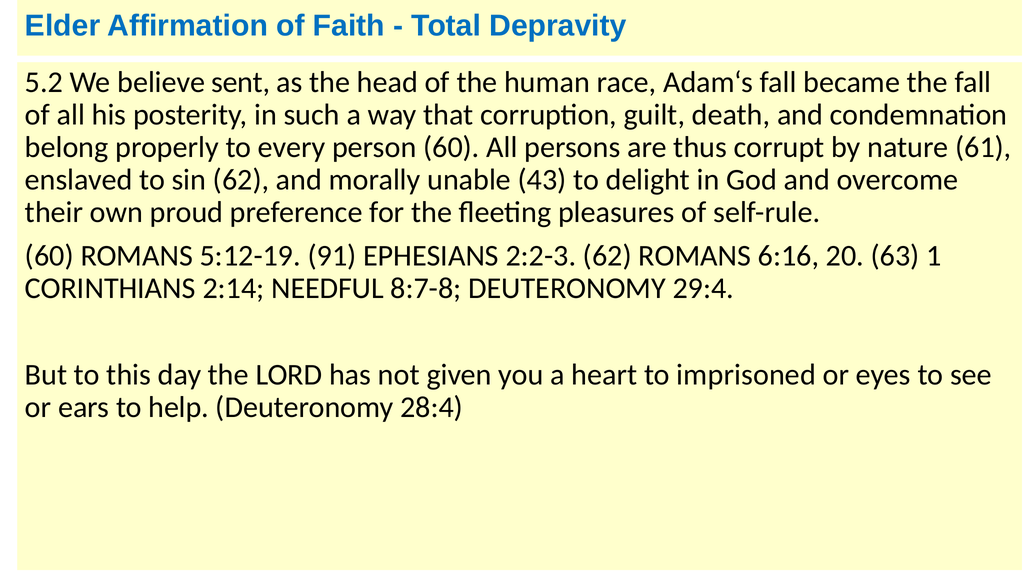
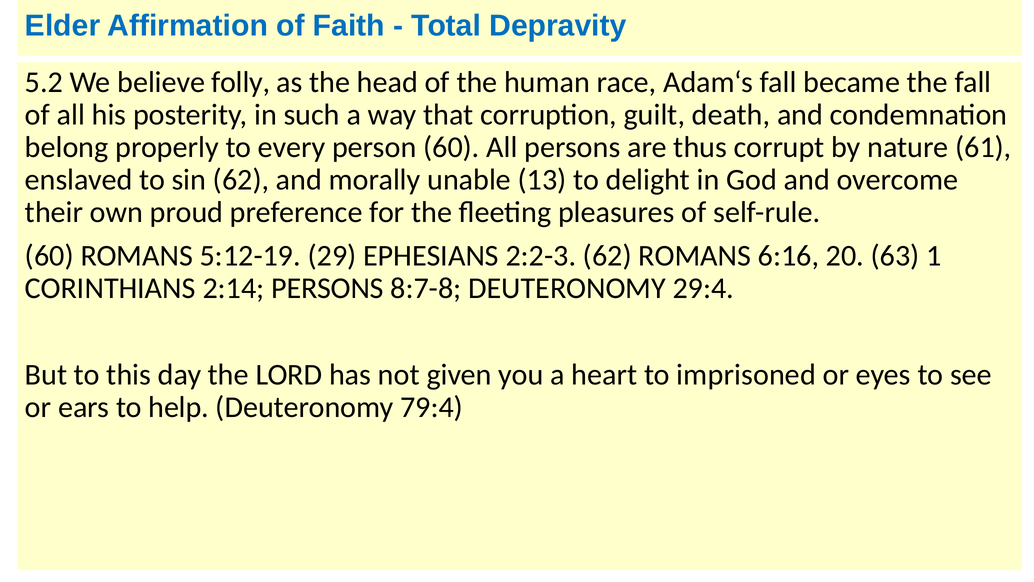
sent: sent -> folly
43: 43 -> 13
91: 91 -> 29
2:14 NEEDFUL: NEEDFUL -> PERSONS
28:4: 28:4 -> 79:4
